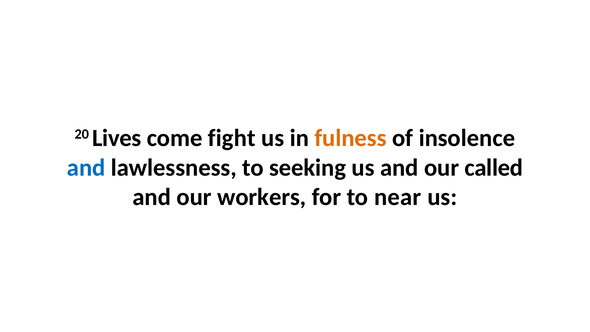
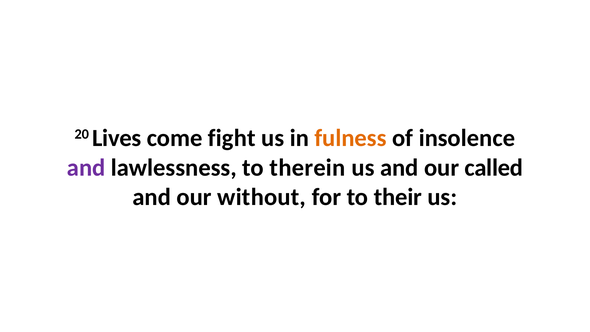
and at (86, 168) colour: blue -> purple
seeking: seeking -> therein
workers: workers -> without
near: near -> their
